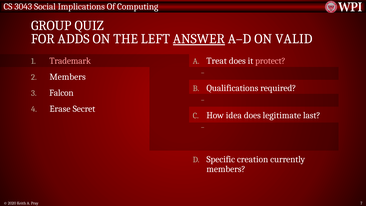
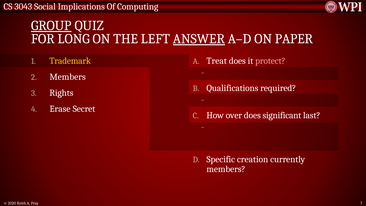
GROUP underline: none -> present
ADDS: ADDS -> LONG
VALID: VALID -> PAPER
Trademark colour: pink -> yellow
Falcon: Falcon -> Rights
idea: idea -> over
legitimate: legitimate -> significant
